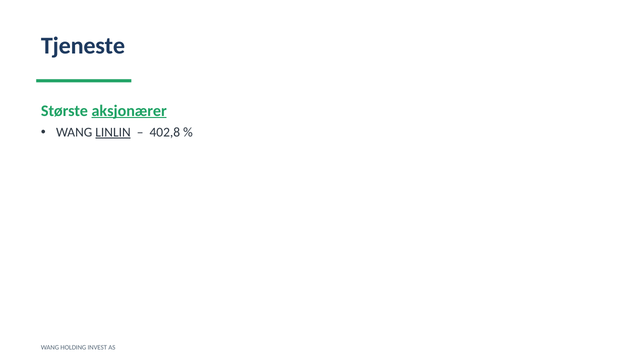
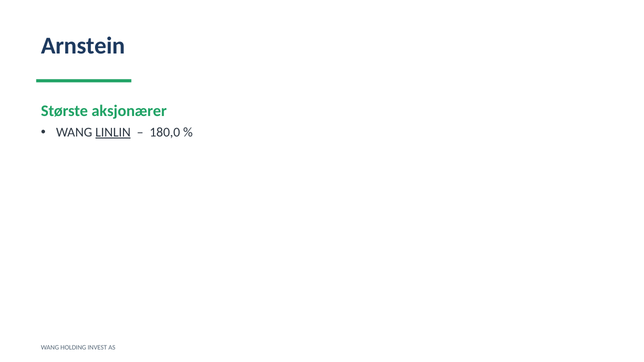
Tjeneste: Tjeneste -> Arnstein
aksjonærer underline: present -> none
402,8: 402,8 -> 180,0
